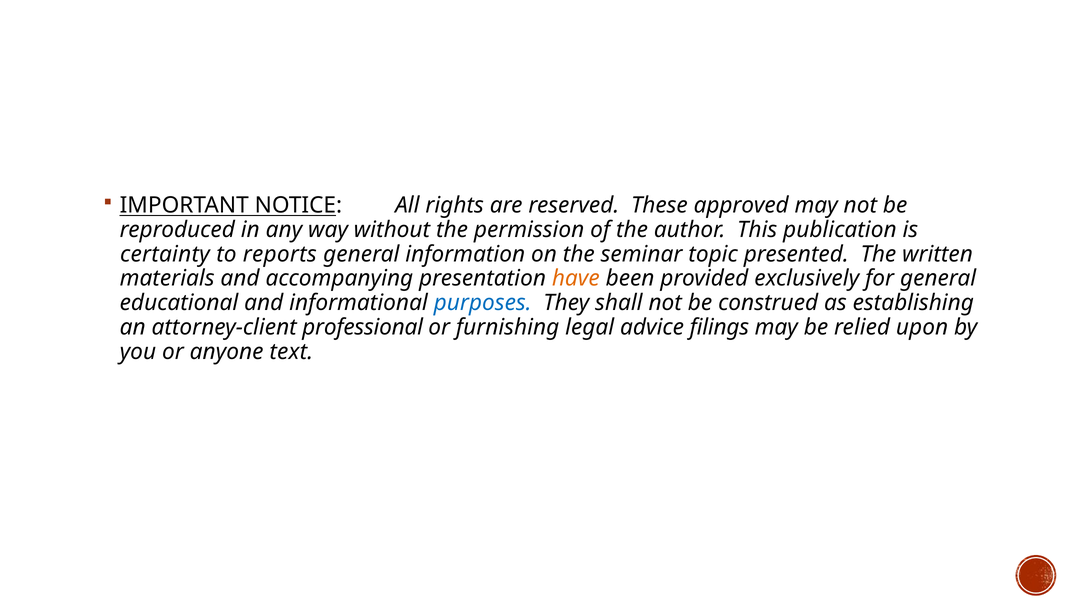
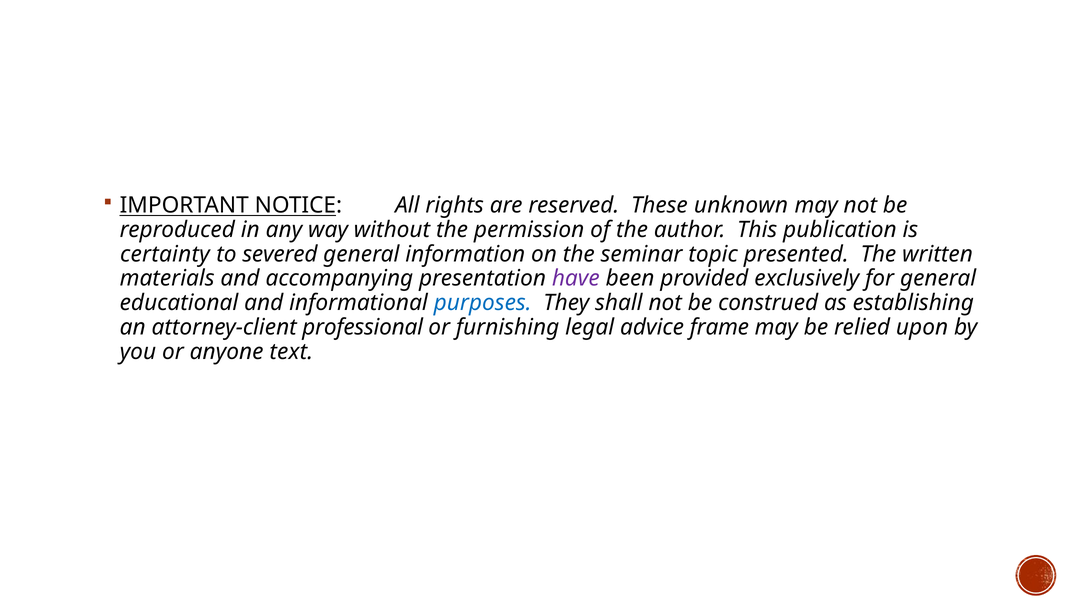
approved: approved -> unknown
reports: reports -> severed
have colour: orange -> purple
filings: filings -> frame
